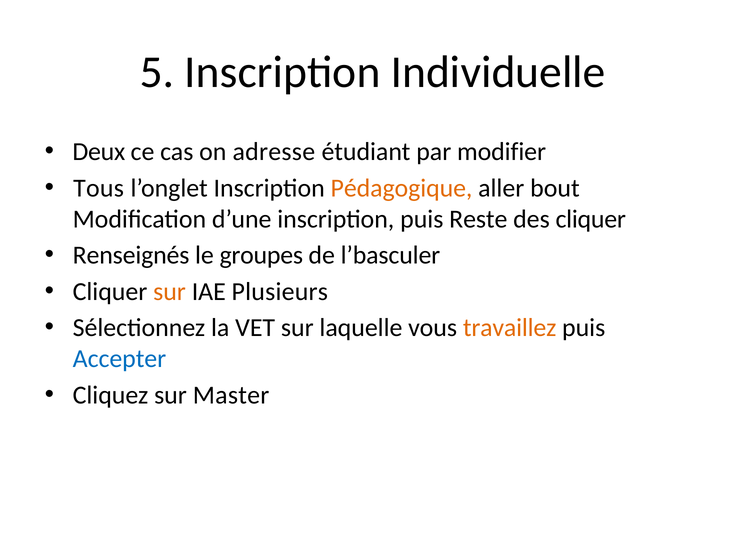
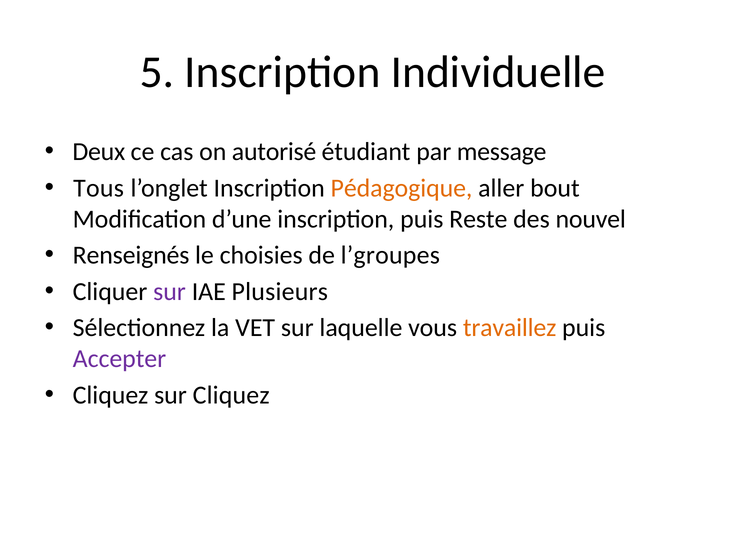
adresse: adresse -> autorisé
modifier: modifier -> message
des cliquer: cliquer -> nouvel
groupes: groupes -> choisies
l’basculer: l’basculer -> l’groupes
sur at (170, 291) colour: orange -> purple
Accepter colour: blue -> purple
sur Master: Master -> Cliquez
